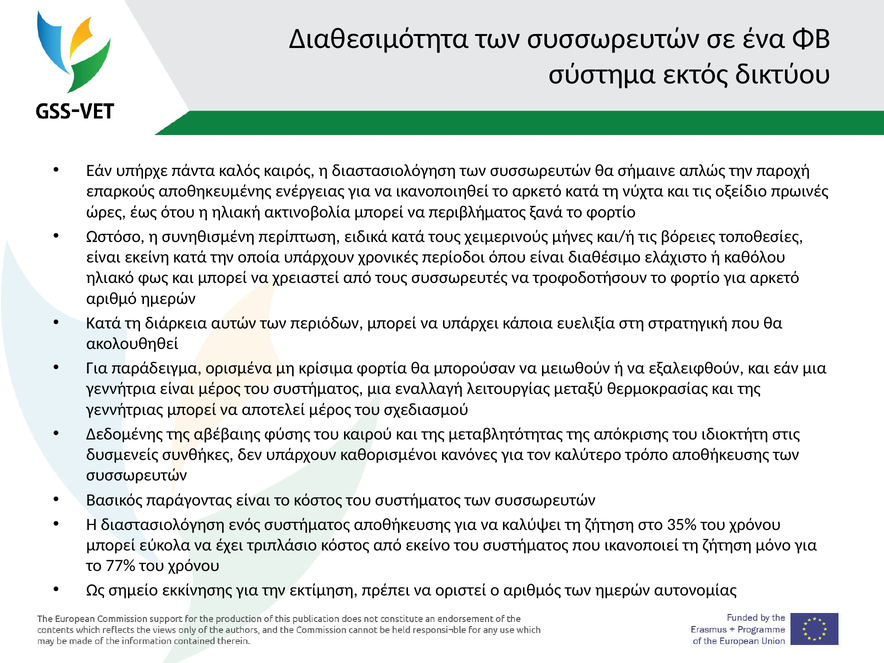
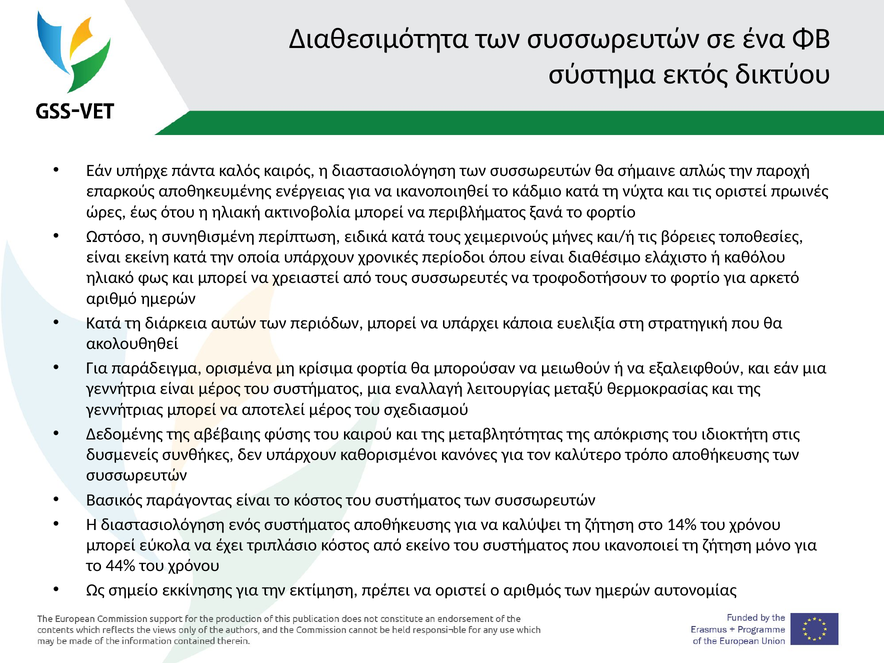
το αρκετό: αρκετό -> κάδμιο
τις οξείδιο: οξείδιο -> οριστεί
35%: 35% -> 14%
77%: 77% -> 44%
